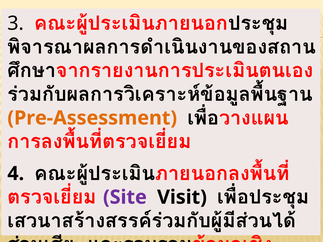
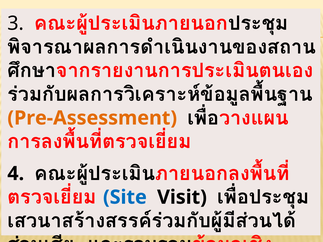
Site colour: purple -> blue
